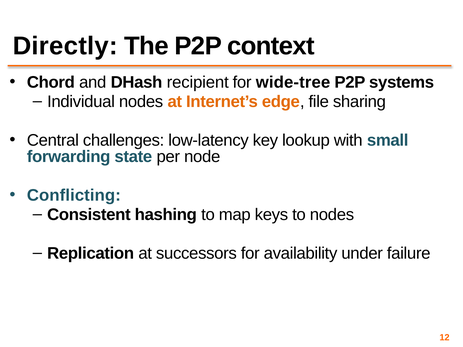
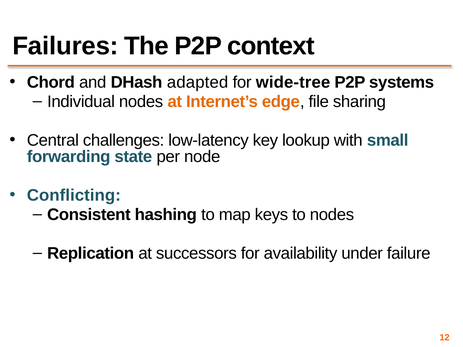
Directly: Directly -> Failures
recipient: recipient -> adapted
